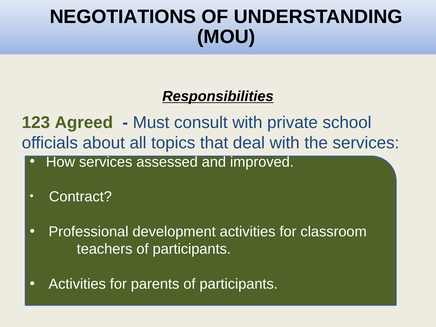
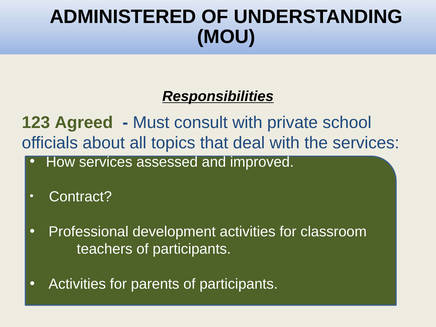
NEGOTIATIONS: NEGOTIATIONS -> ADMINISTERED
